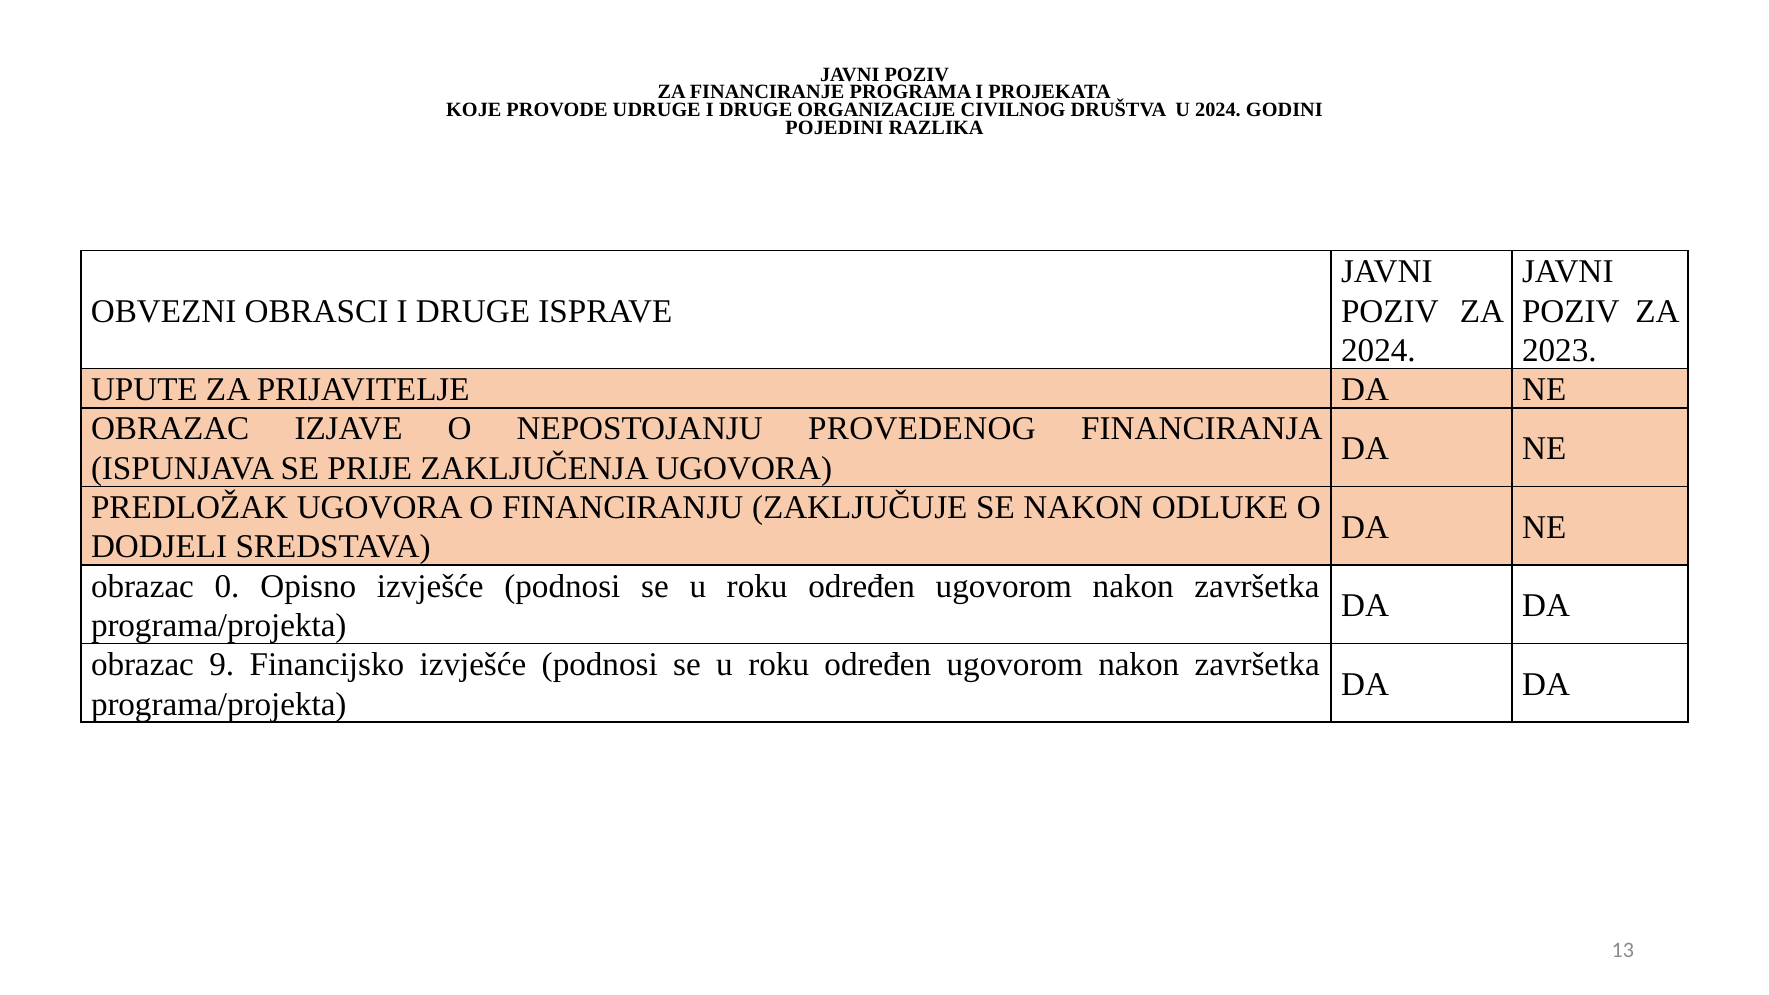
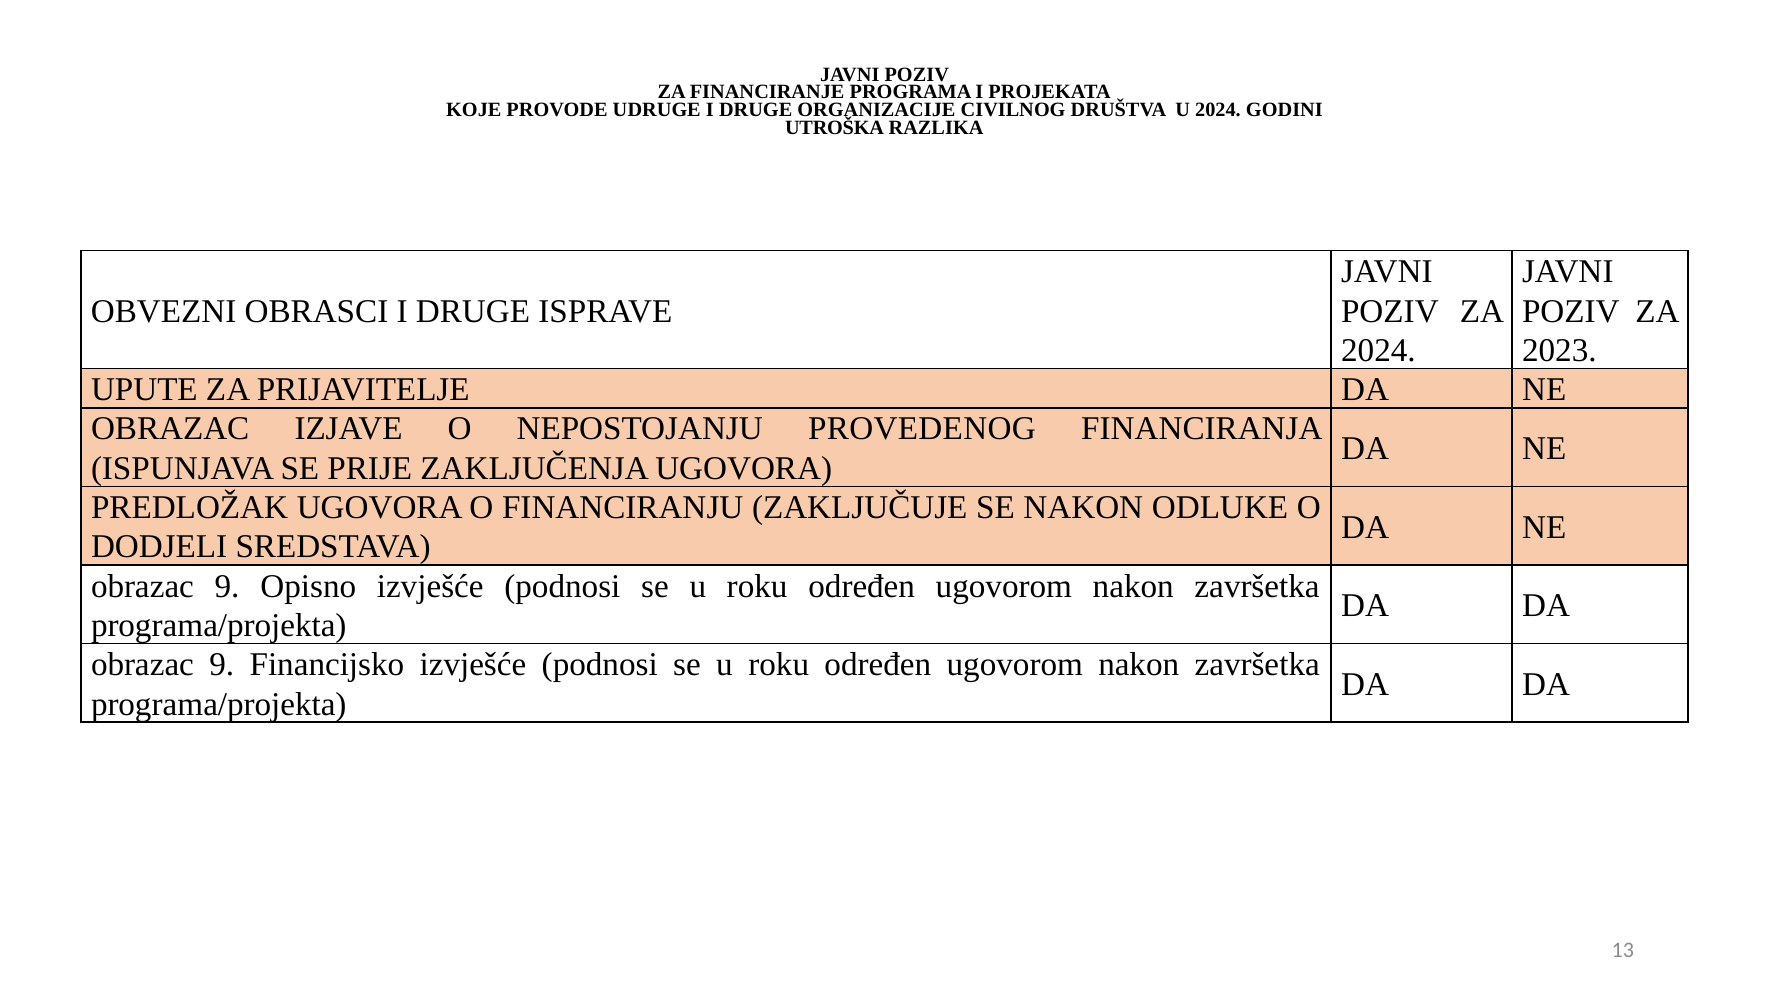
POJEDINI: POJEDINI -> UTROŠKA
0 at (227, 586): 0 -> 9
